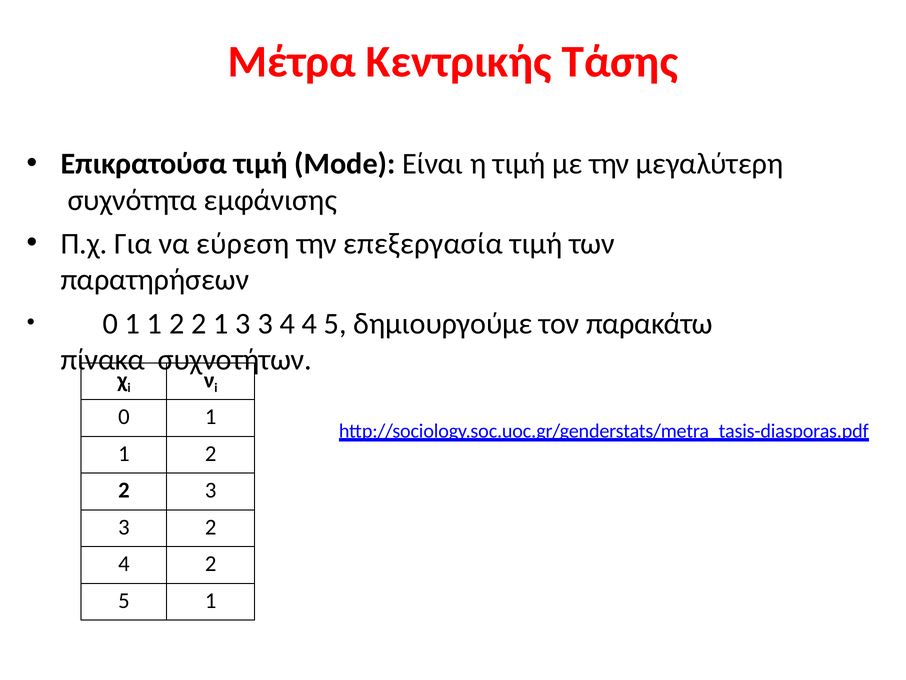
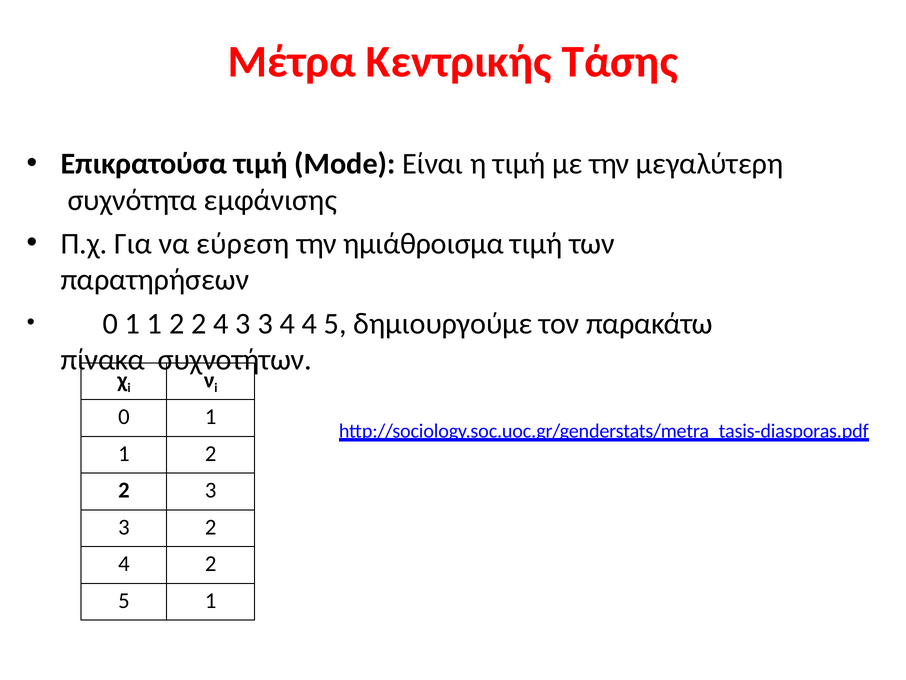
επεξεργασία: επεξεργασία -> ημιάθροισμα
2 2 1: 1 -> 4
